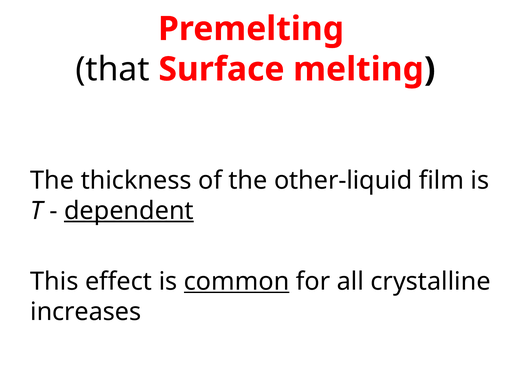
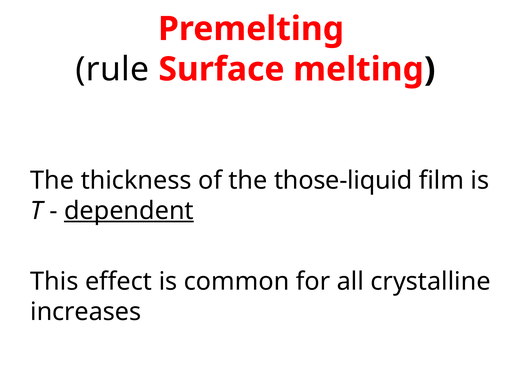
that: that -> rule
other-liquid: other-liquid -> those-liquid
common underline: present -> none
